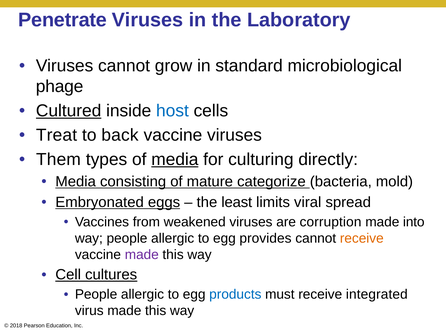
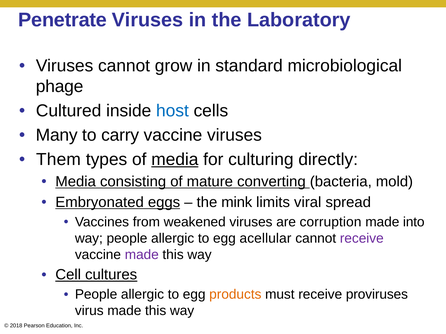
Cultured underline: present -> none
Treat: Treat -> Many
back: back -> carry
categorize: categorize -> converting
least: least -> mink
provides: provides -> acellular
receive at (362, 239) colour: orange -> purple
products colour: blue -> orange
integrated: integrated -> proviruses
